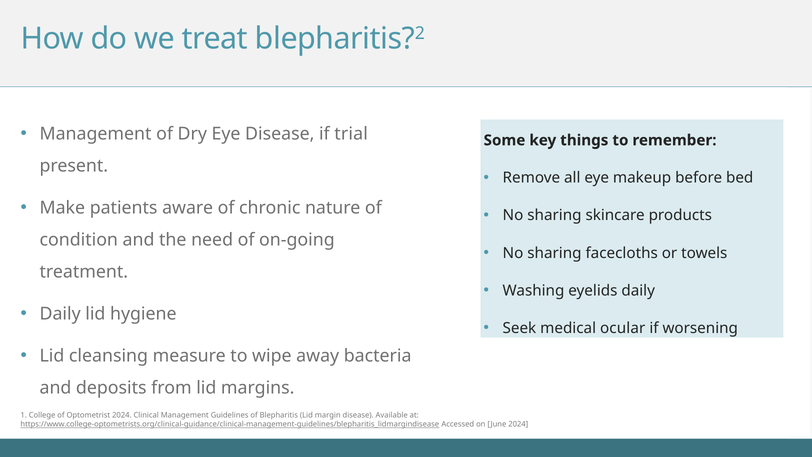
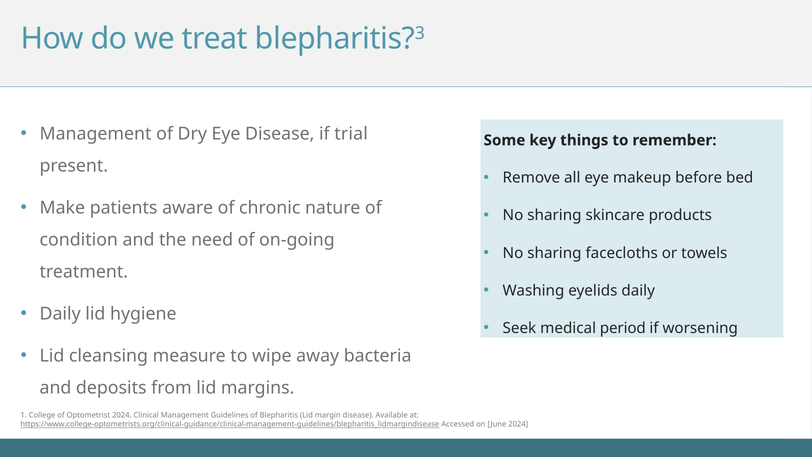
2: 2 -> 3
ocular: ocular -> period
